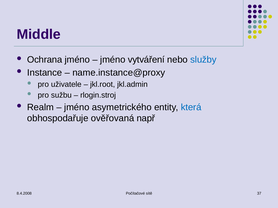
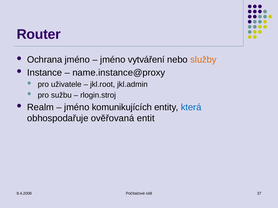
Middle: Middle -> Router
služby colour: blue -> orange
asymetrického: asymetrického -> komunikujících
např: např -> entit
